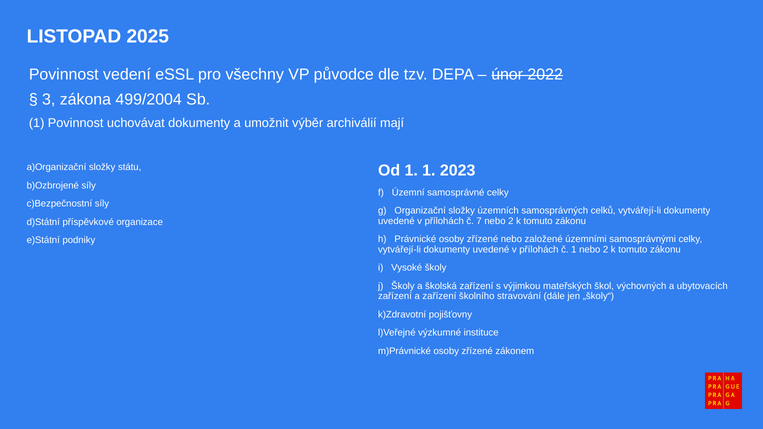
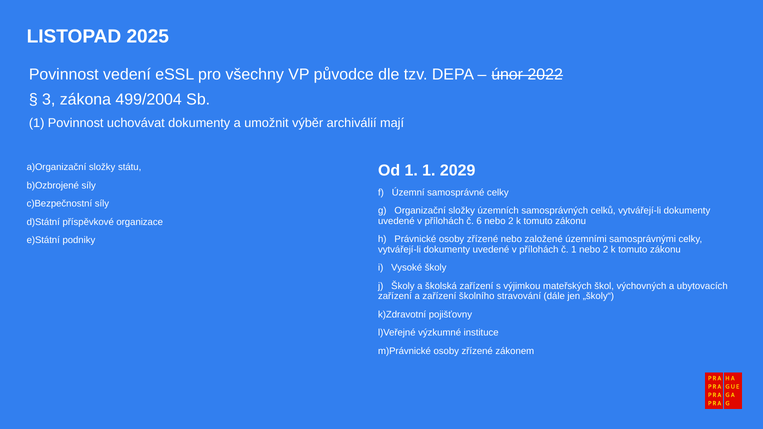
2023: 2023 -> 2029
7: 7 -> 6
